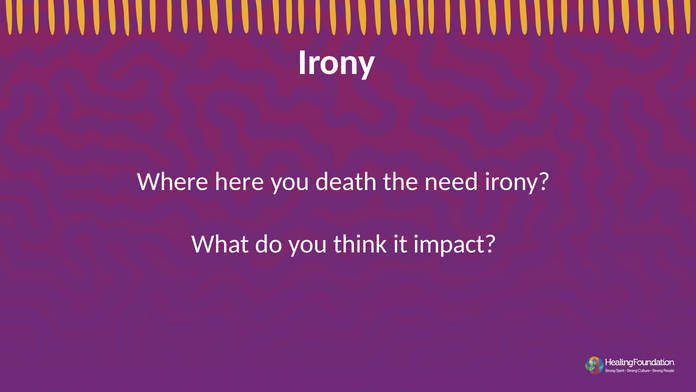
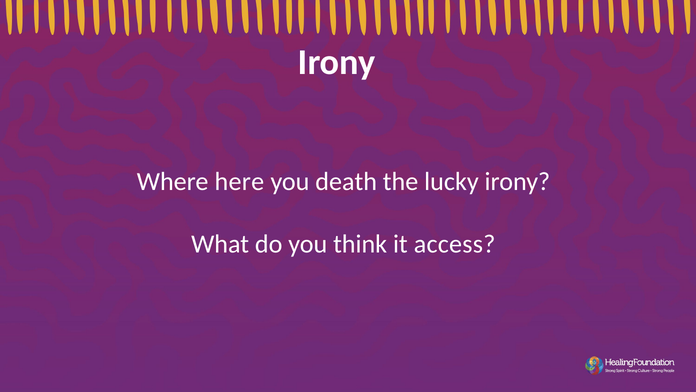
need: need -> lucky
impact: impact -> access
